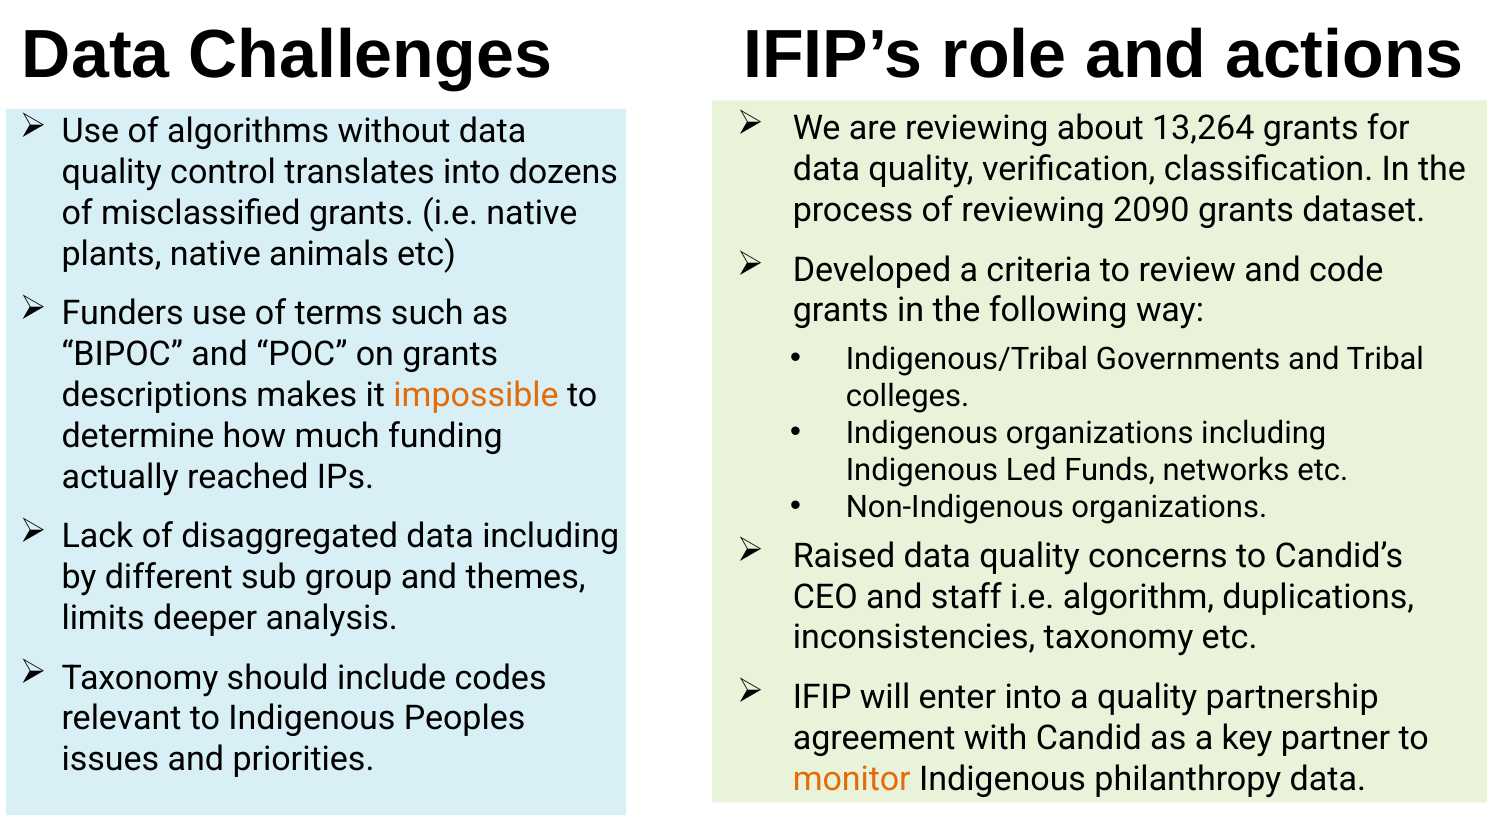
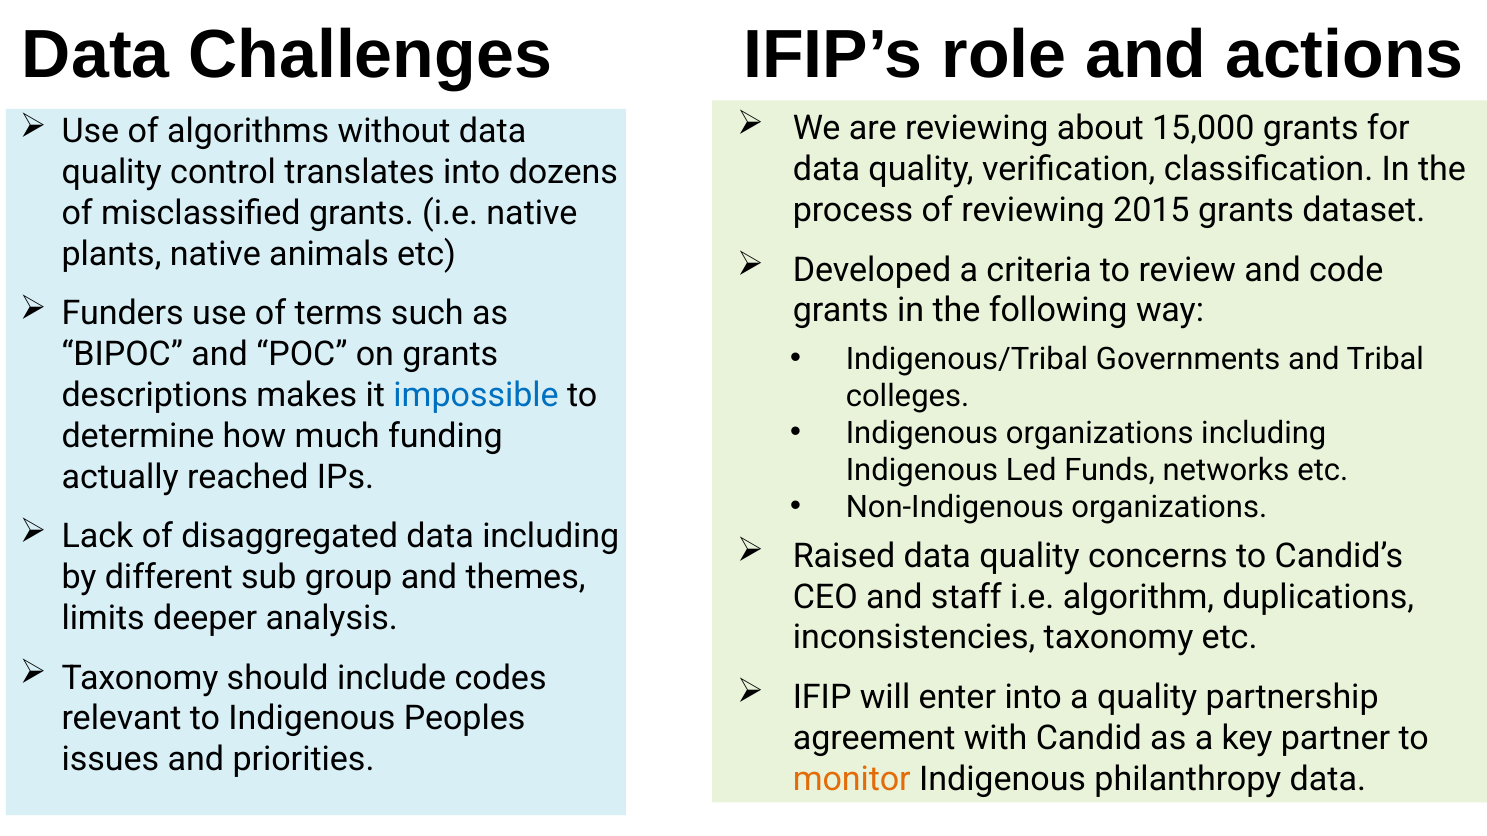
13,264: 13,264 -> 15,000
2090: 2090 -> 2015
impossible colour: orange -> blue
